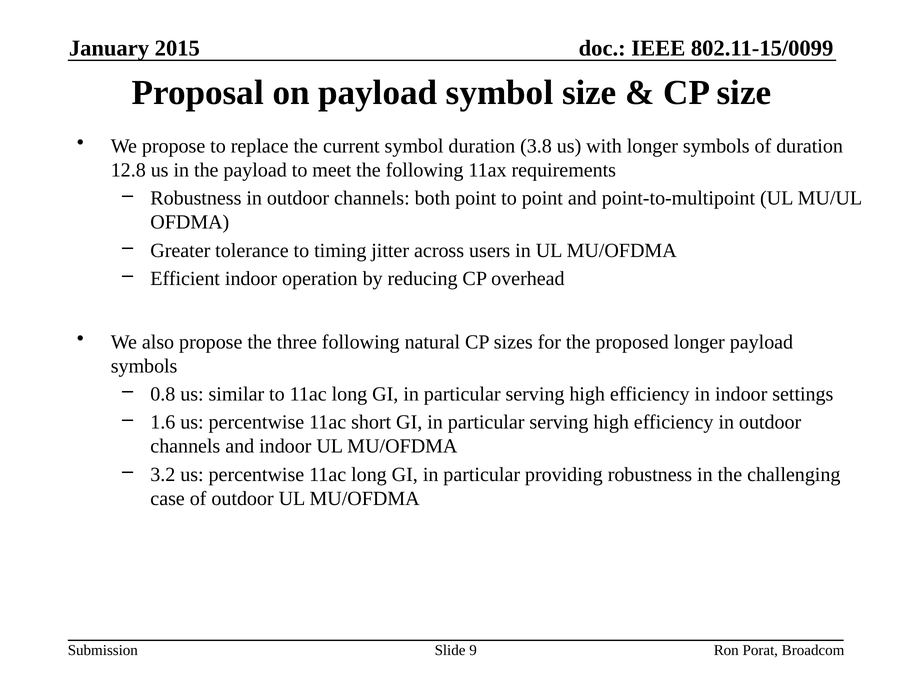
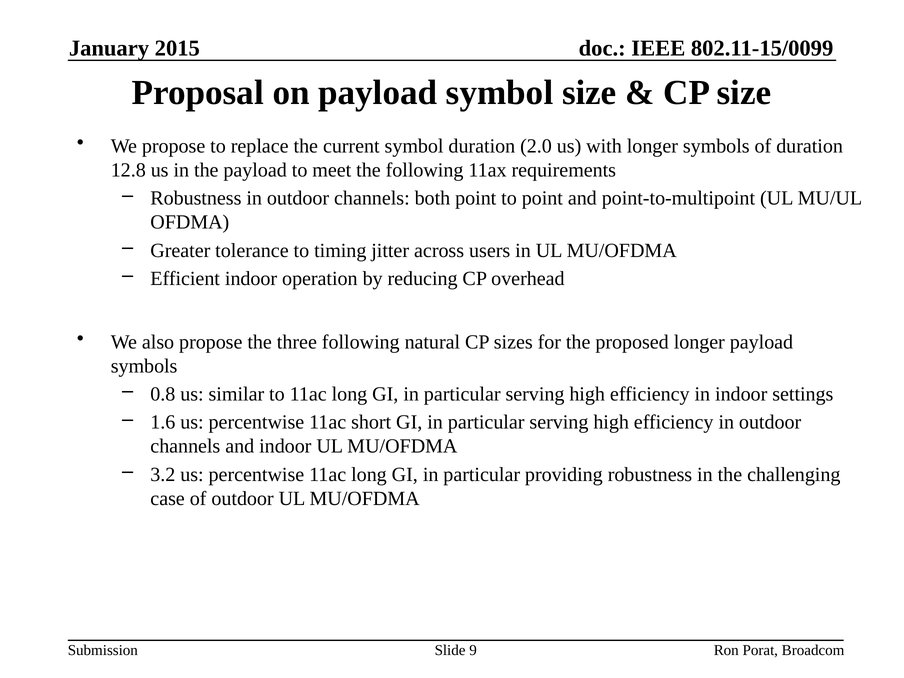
3.8: 3.8 -> 2.0
